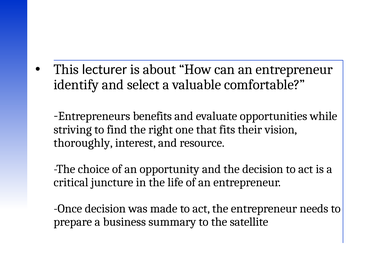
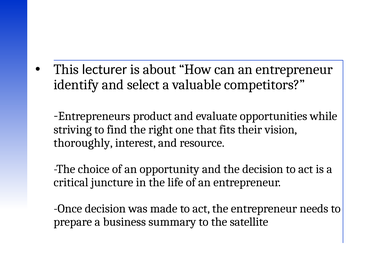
comfortable: comfortable -> competitors
benefits: benefits -> product
